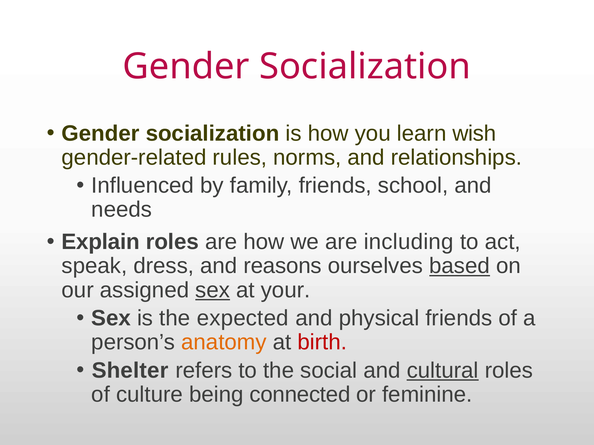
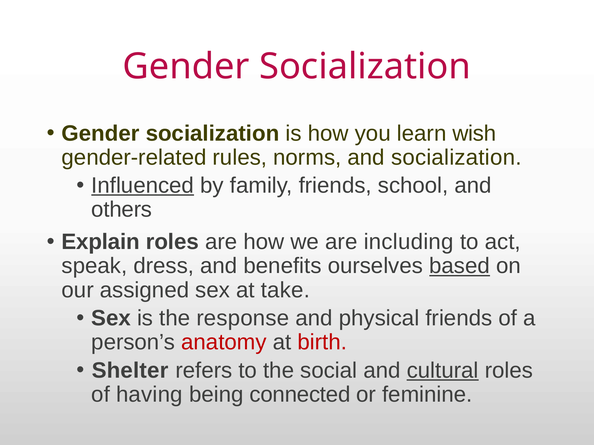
and relationships: relationships -> socialization
Influenced underline: none -> present
needs: needs -> others
reasons: reasons -> benefits
sex at (213, 290) underline: present -> none
your: your -> take
expected: expected -> response
anatomy colour: orange -> red
culture: culture -> having
